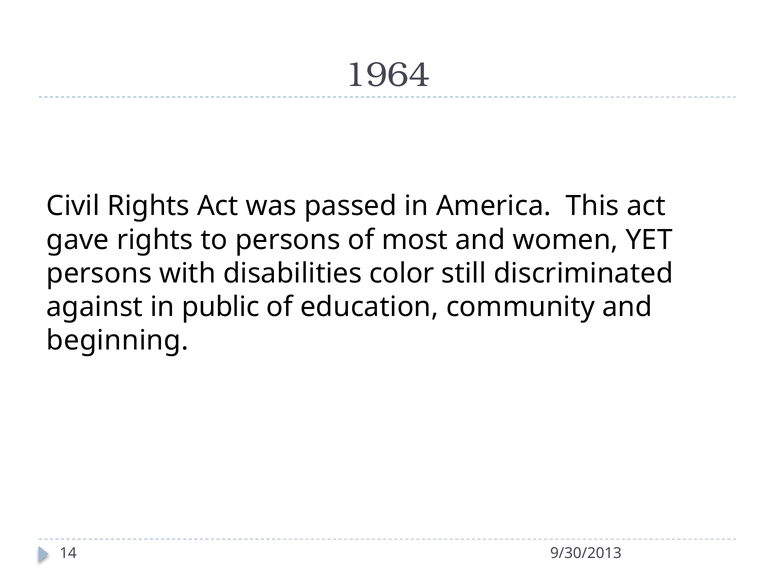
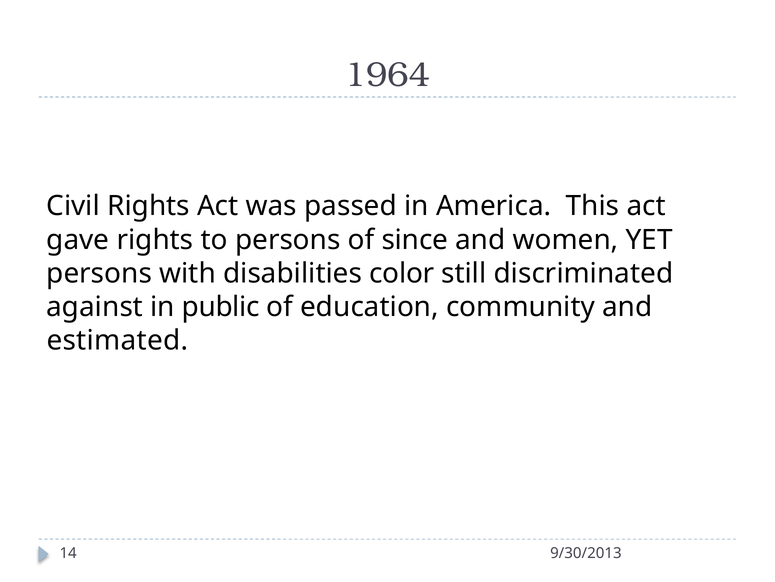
most: most -> since
beginning: beginning -> estimated
